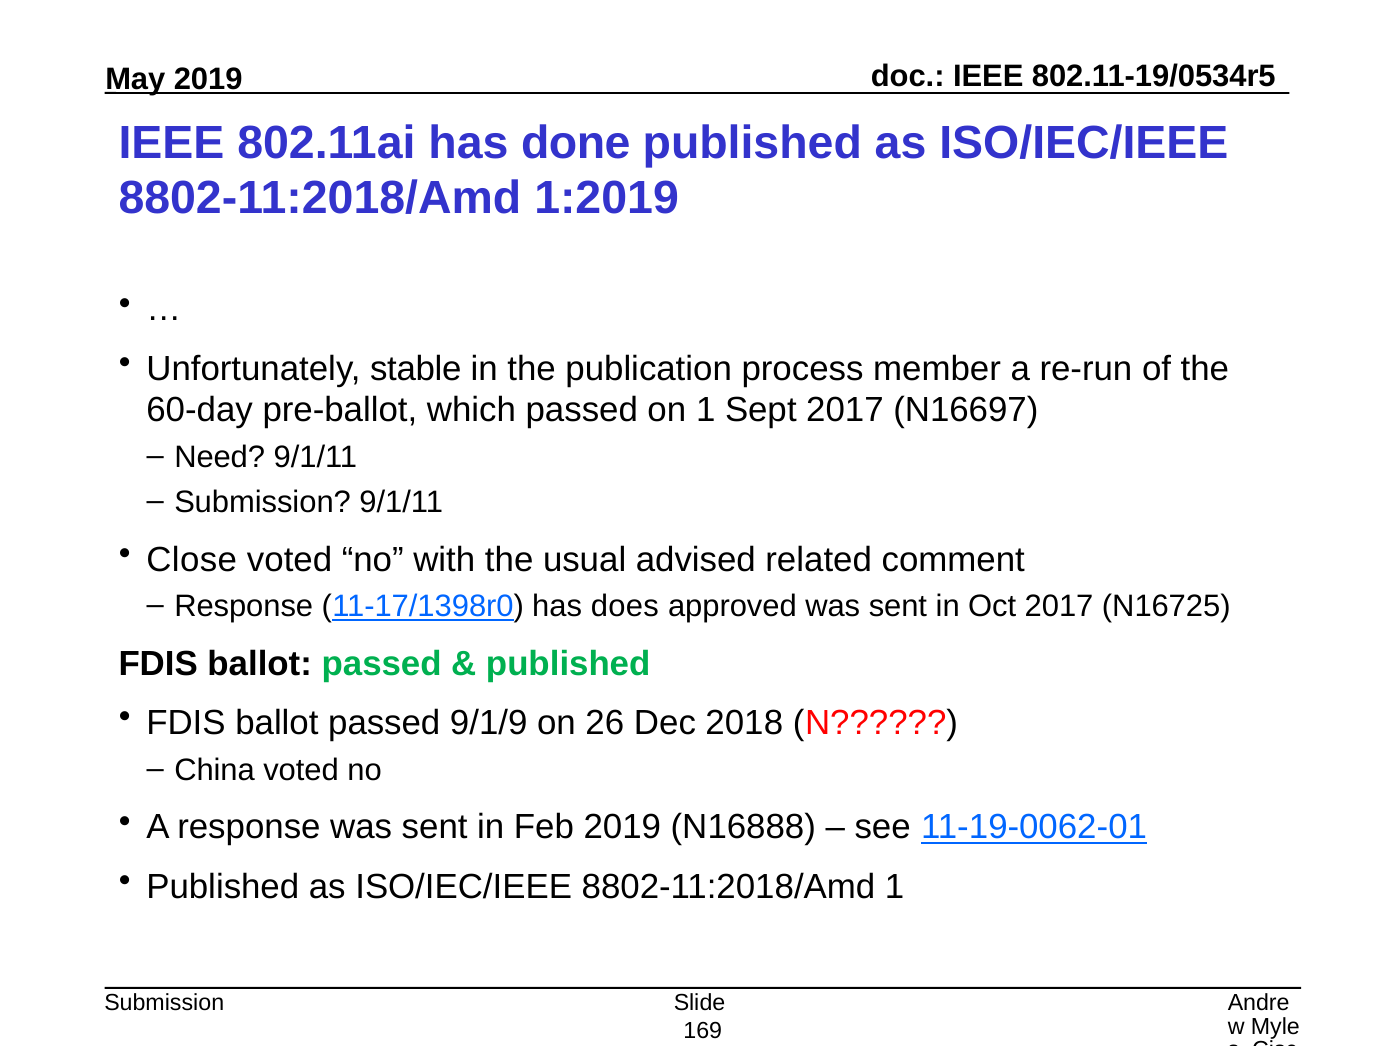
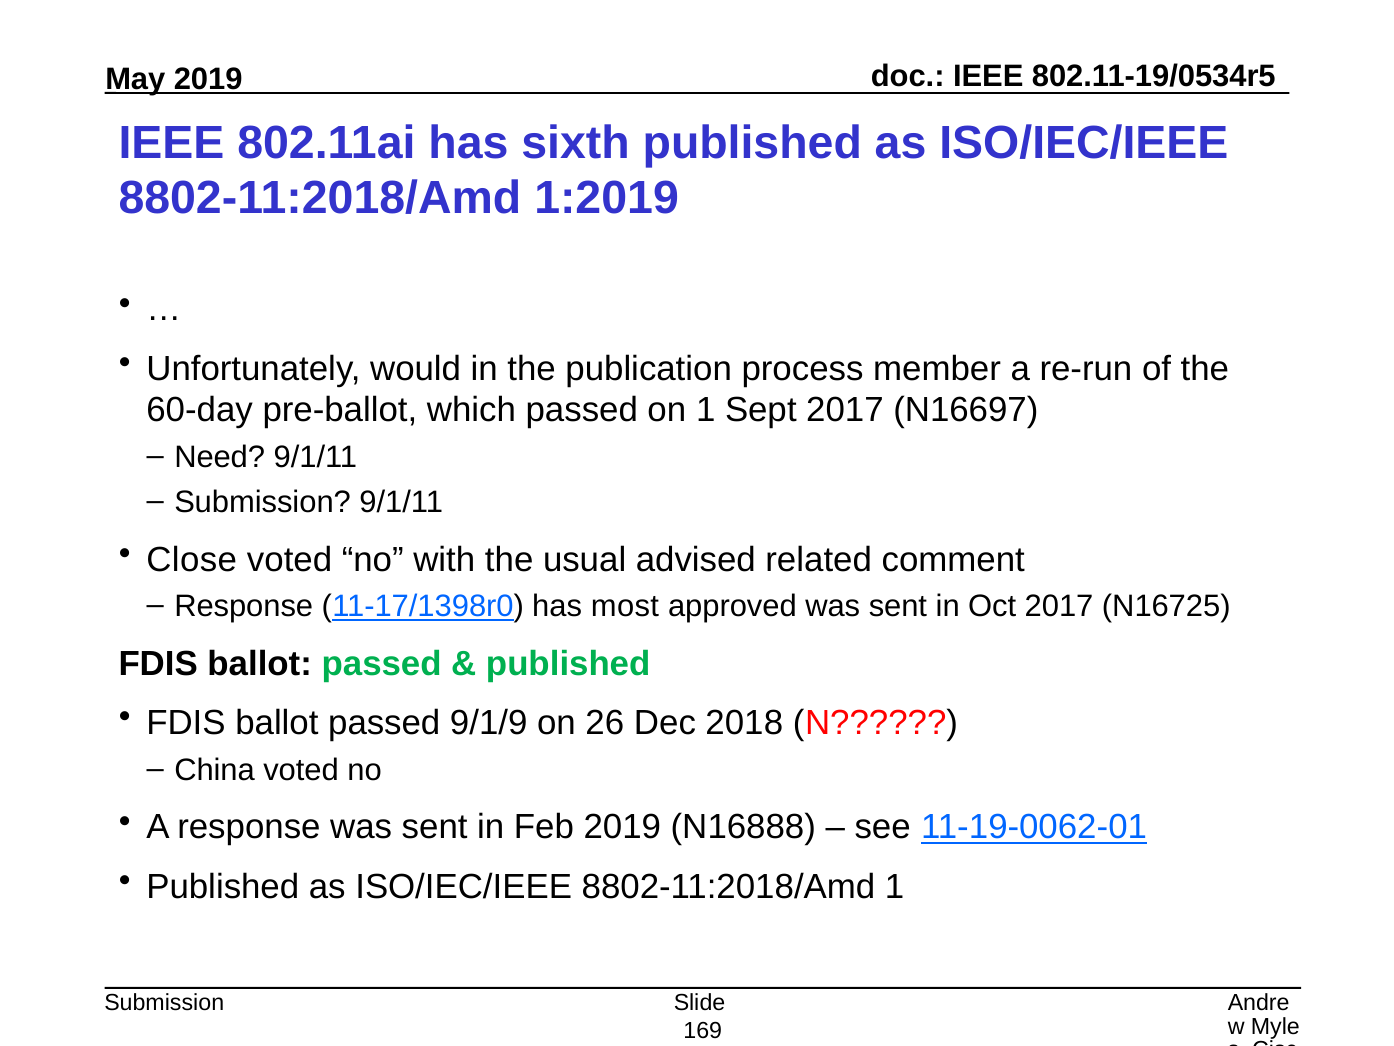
done: done -> sixth
stable: stable -> would
does: does -> most
